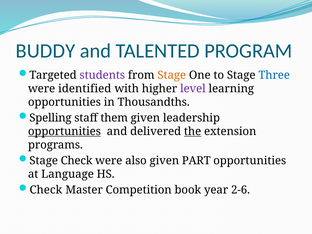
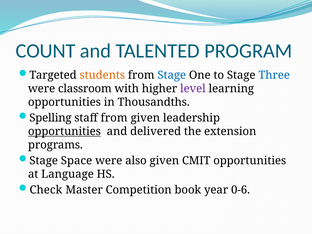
BUDDY: BUDDY -> COUNT
students colour: purple -> orange
Stage at (172, 75) colour: orange -> blue
identified: identified -> classroom
staff them: them -> from
the underline: present -> none
Stage Check: Check -> Space
PART: PART -> CMIT
2-6: 2-6 -> 0-6
